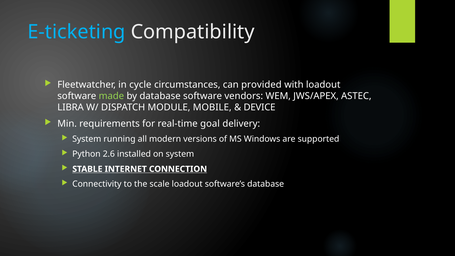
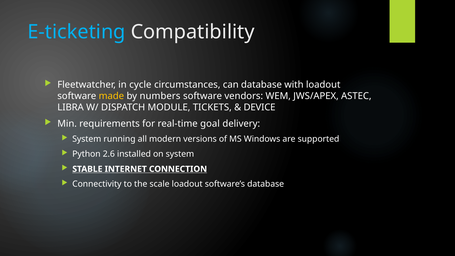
can provided: provided -> database
made colour: light green -> yellow
by database: database -> numbers
MOBILE: MOBILE -> TICKETS
